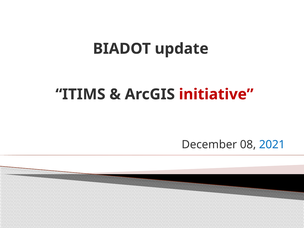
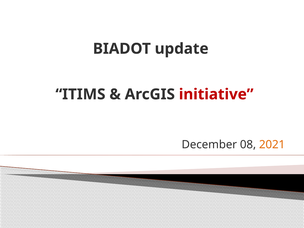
2021 colour: blue -> orange
